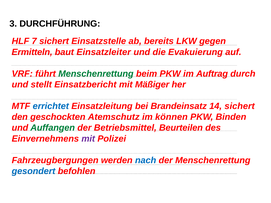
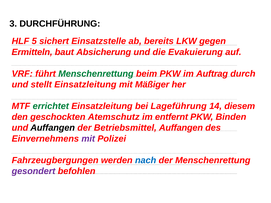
7: 7 -> 5
Einsatzleiter: Einsatzleiter -> Absicherung
stellt Einsatzbericht: Einsatzbericht -> Einsatzleitung
errichtet colour: blue -> green
Brandeinsatz: Brandeinsatz -> Lageführung
14 sichert: sichert -> diesem
können: können -> entfernt
Auffangen at (53, 128) colour: green -> black
Betriebsmittel Beurteilen: Beurteilen -> Auffangen
gesondert colour: blue -> purple
